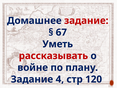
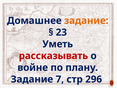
задание at (86, 21) colour: red -> orange
67: 67 -> 23
4: 4 -> 7
120: 120 -> 296
